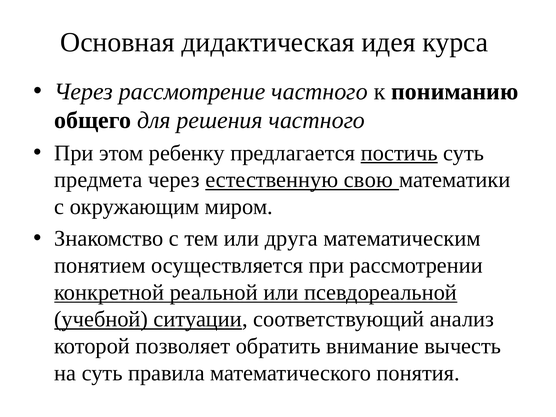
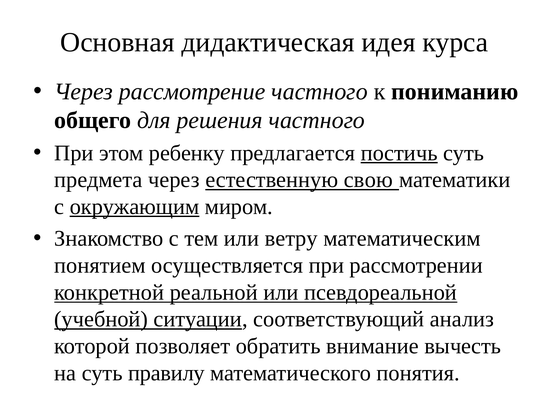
окружающим underline: none -> present
друга: друга -> ветру
правила: правила -> правилу
